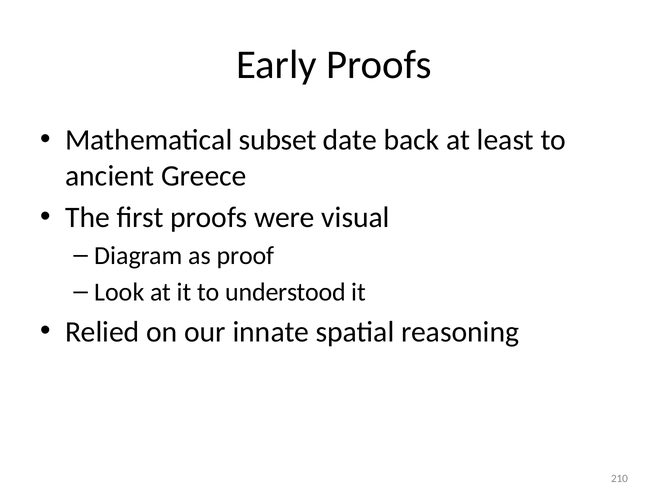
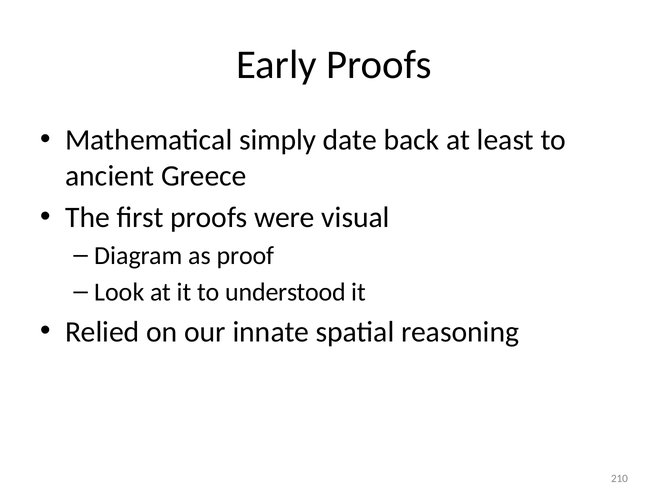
subset: subset -> simply
